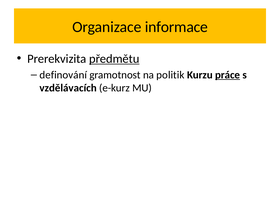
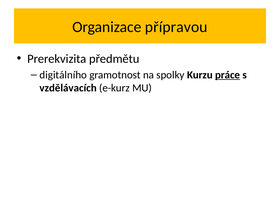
informace: informace -> přípravou
předmětu underline: present -> none
definování: definování -> digitálního
politik: politik -> spolky
